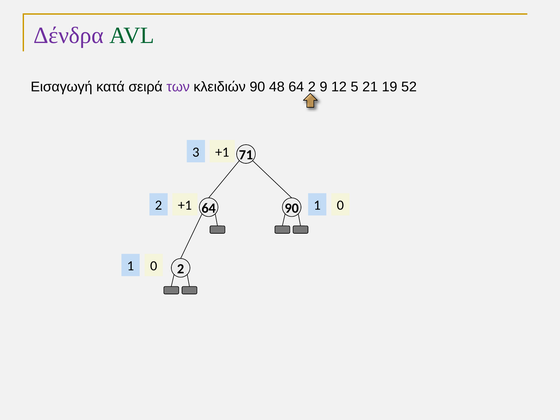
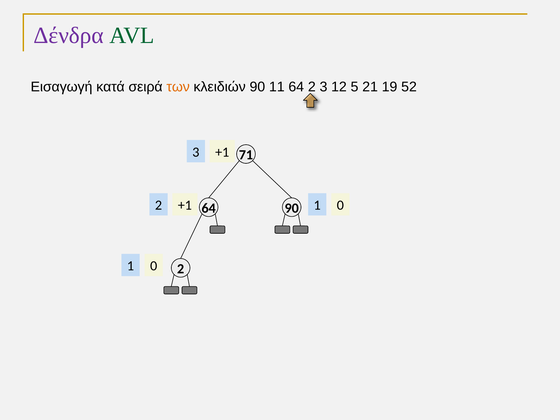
των colour: purple -> orange
48: 48 -> 11
9 at (323, 87): 9 -> 3
